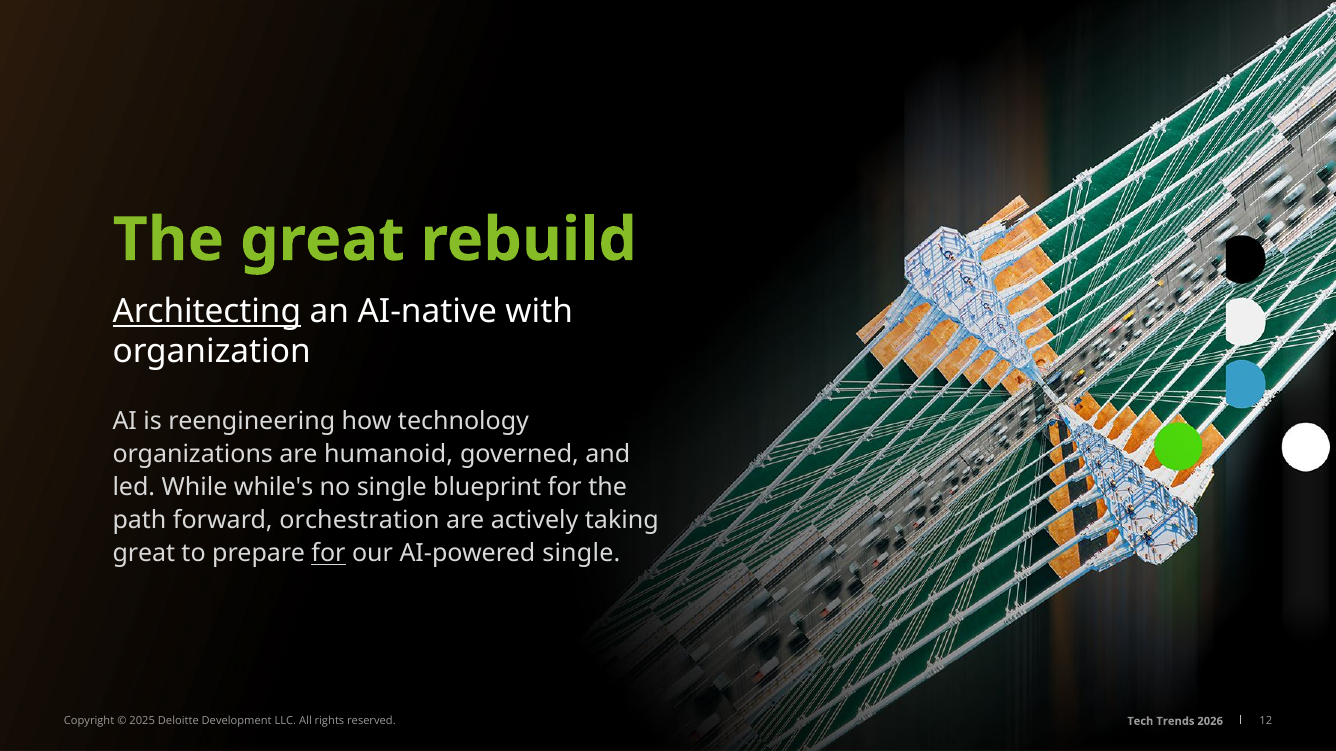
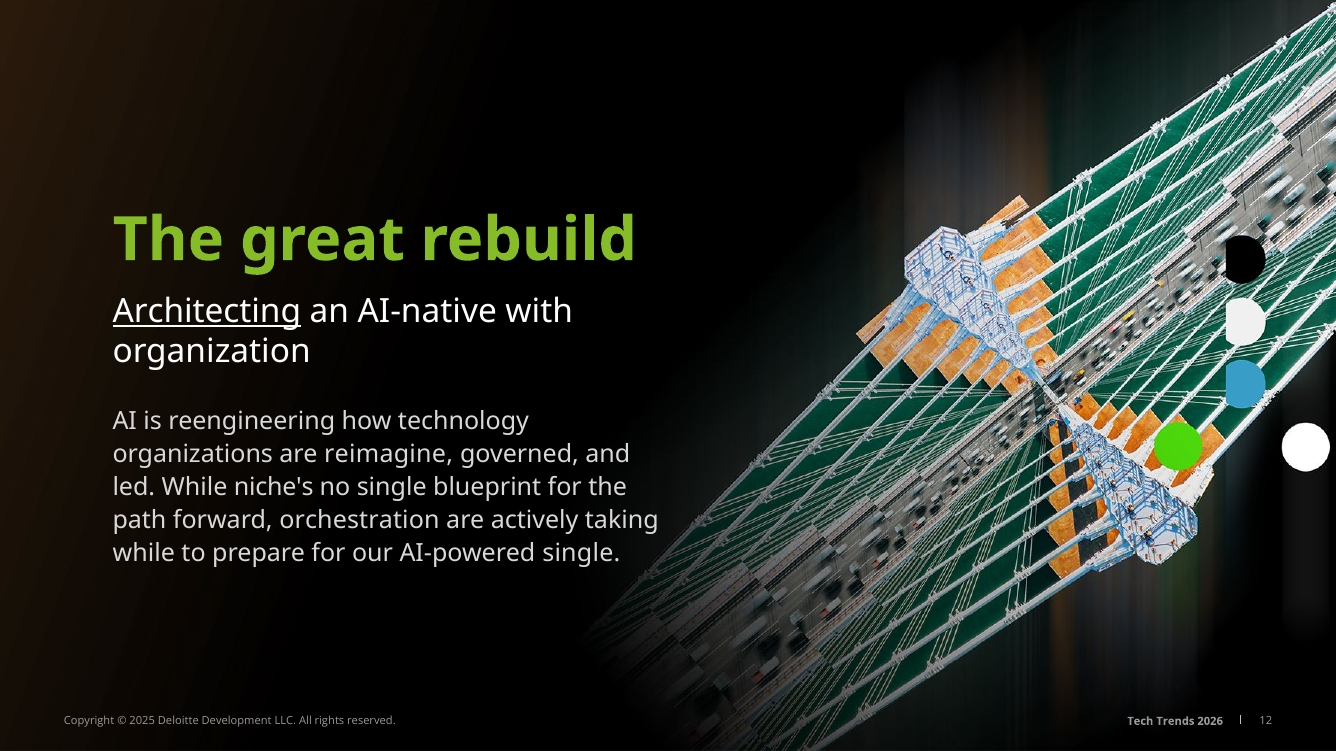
humanoid: humanoid -> reimagine
while's: while's -> niche's
great at (144, 554): great -> while
for at (329, 554) underline: present -> none
